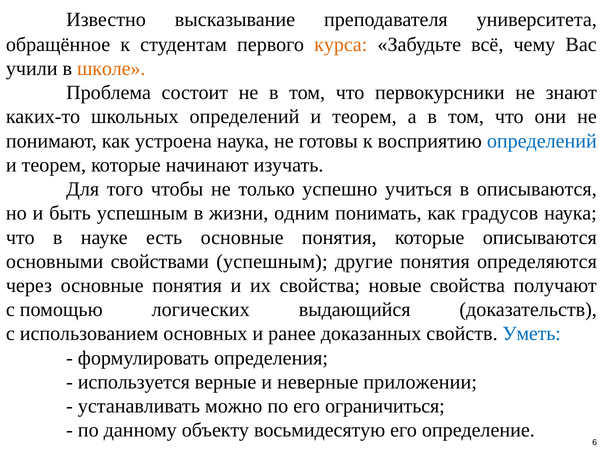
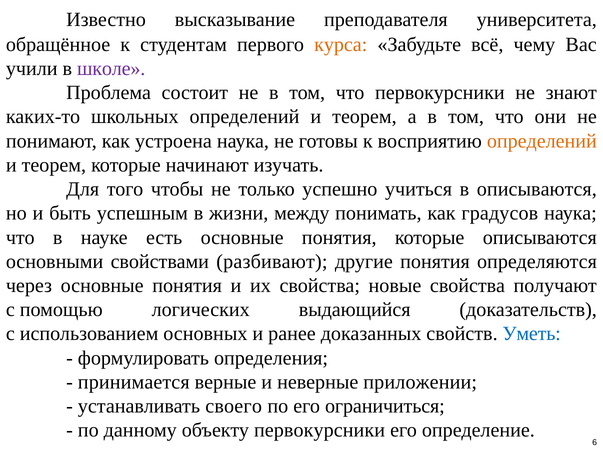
школе colour: orange -> purple
определений at (542, 141) colour: blue -> orange
одним: одним -> между
свойствами успешным: успешным -> разбивают
используется: используется -> принимается
можно: можно -> своего
объекту восьмидесятую: восьмидесятую -> первокурсники
